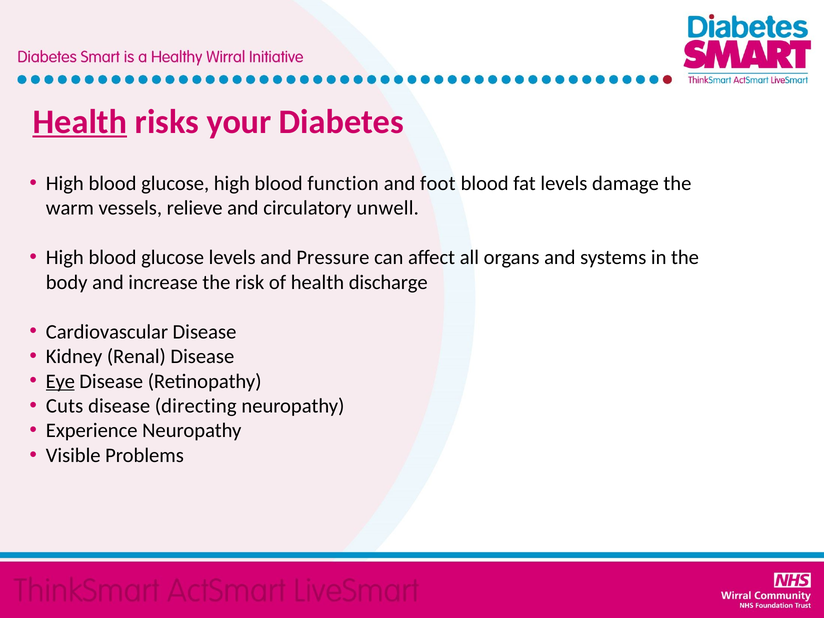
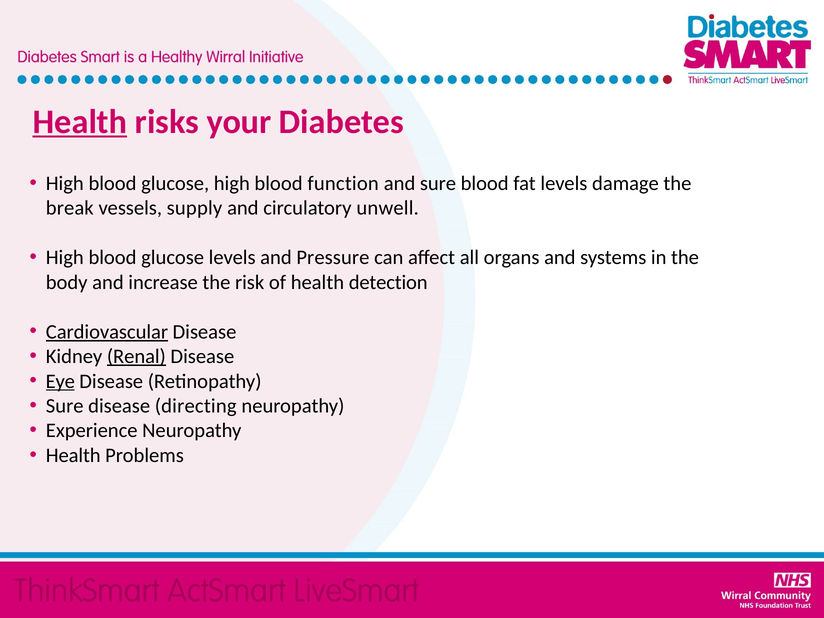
and foot: foot -> sure
warm: warm -> break
relieve: relieve -> supply
discharge: discharge -> detection
Cardiovascular underline: none -> present
Renal underline: none -> present
Cuts at (65, 406): Cuts -> Sure
Visible at (73, 455): Visible -> Health
